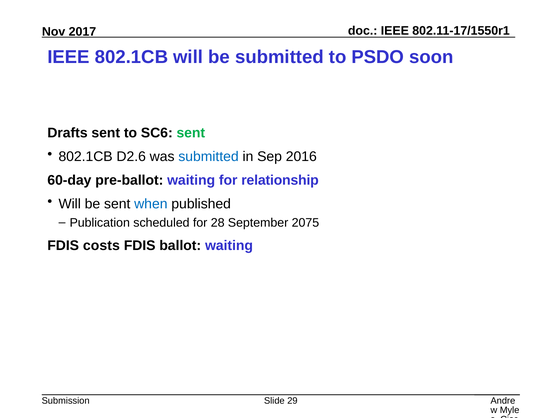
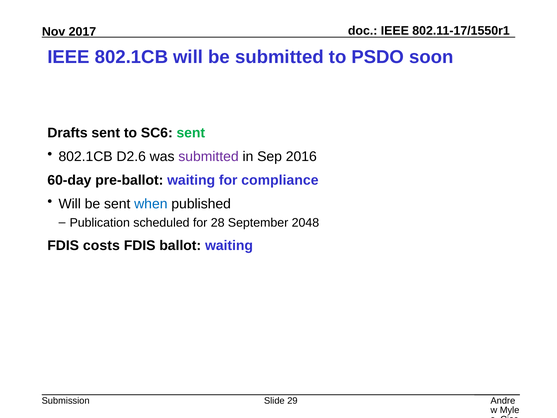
submitted at (209, 156) colour: blue -> purple
relationship: relationship -> compliance
2075: 2075 -> 2048
